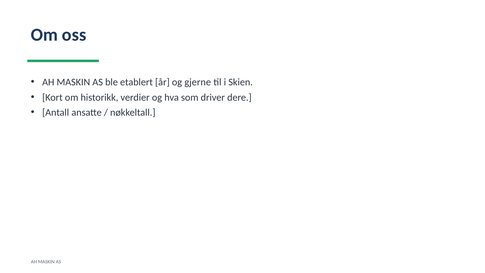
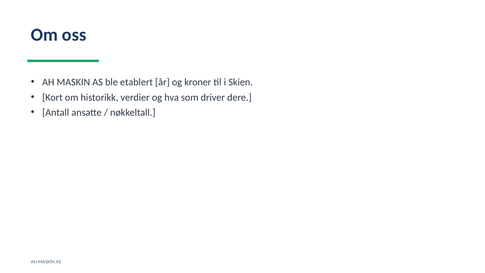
gjerne: gjerne -> kroner
